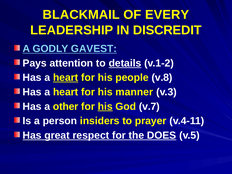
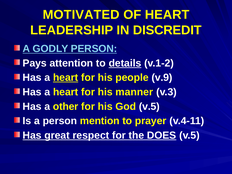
BLACKMAIL: BLACKMAIL -> MOTIVATED
OF EVERY: EVERY -> HEART
GODLY GAVEST: GAVEST -> PERSON
v.8: v.8 -> v.9
his at (105, 106) underline: present -> none
God v.7: v.7 -> v.5
insiders: insiders -> mention
